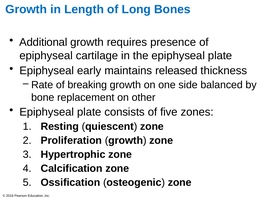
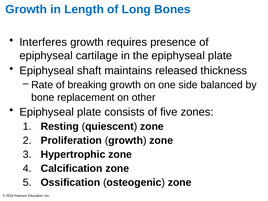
Additional: Additional -> Interferes
early: early -> shaft
